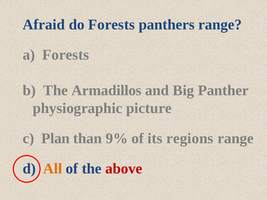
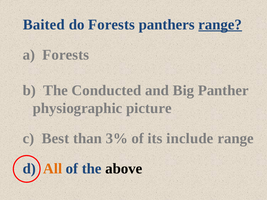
Afraid: Afraid -> Baited
range at (220, 25) underline: none -> present
Armadillos: Armadillos -> Conducted
Plan: Plan -> Best
9%: 9% -> 3%
regions: regions -> include
above colour: red -> black
